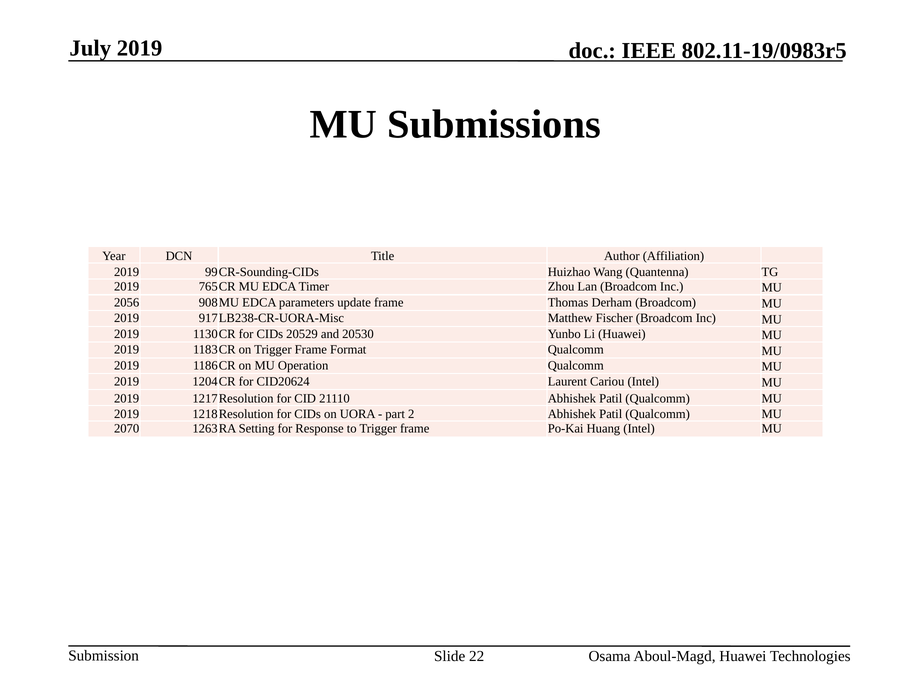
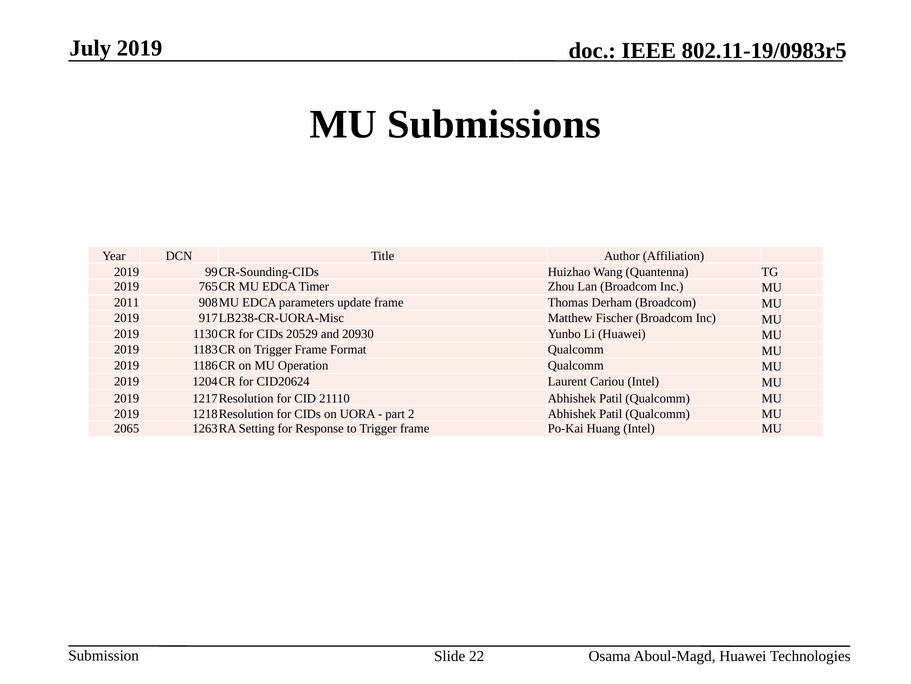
2056: 2056 -> 2011
20530: 20530 -> 20930
2070: 2070 -> 2065
